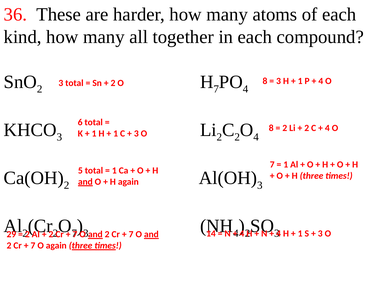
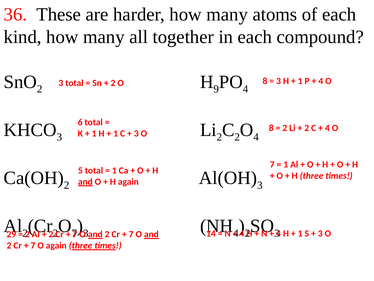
H 7: 7 -> 9
